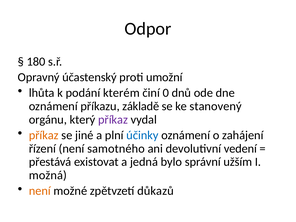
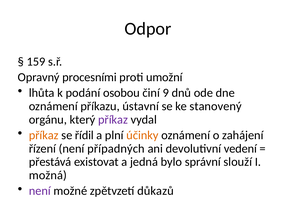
180: 180 -> 159
účastenský: účastenský -> procesními
kterém: kterém -> osobou
0: 0 -> 9
základě: základě -> ústavní
jiné: jiné -> řídil
účinky colour: blue -> orange
samotného: samotného -> případných
užším: užším -> slouží
není at (40, 191) colour: orange -> purple
